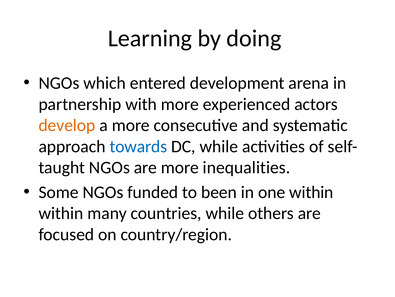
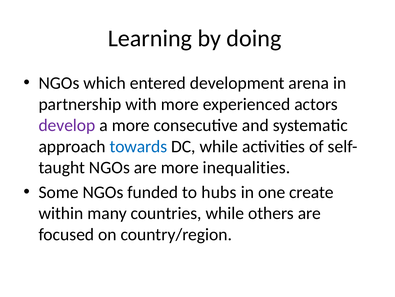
develop colour: orange -> purple
been: been -> hubs
one within: within -> create
